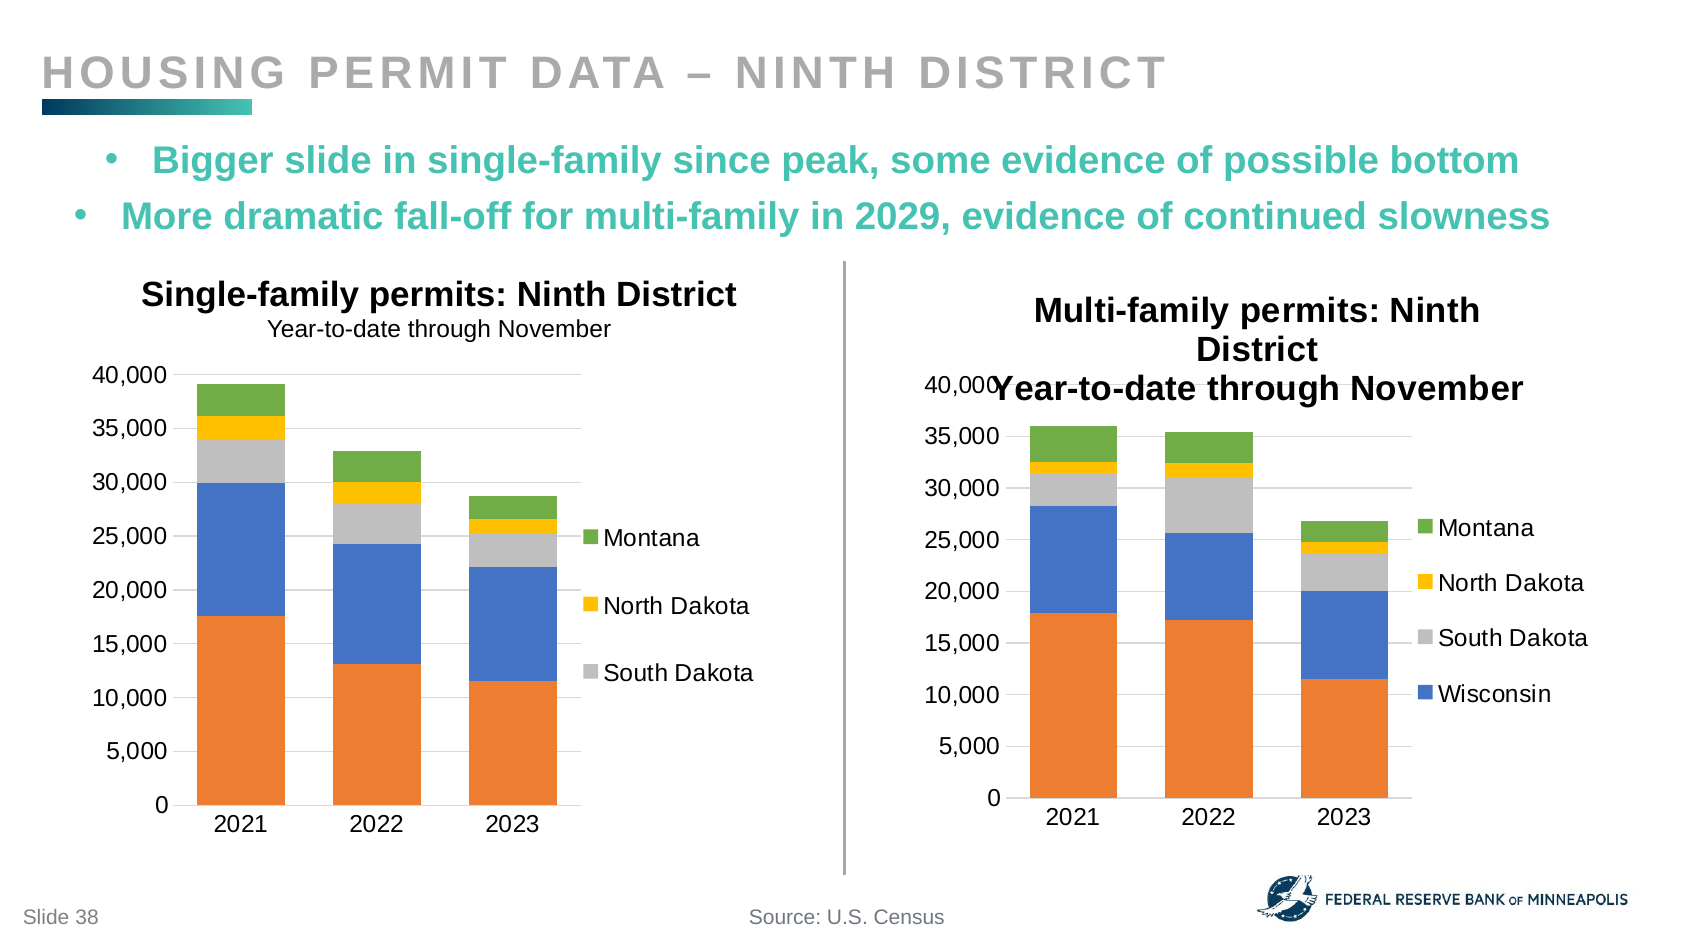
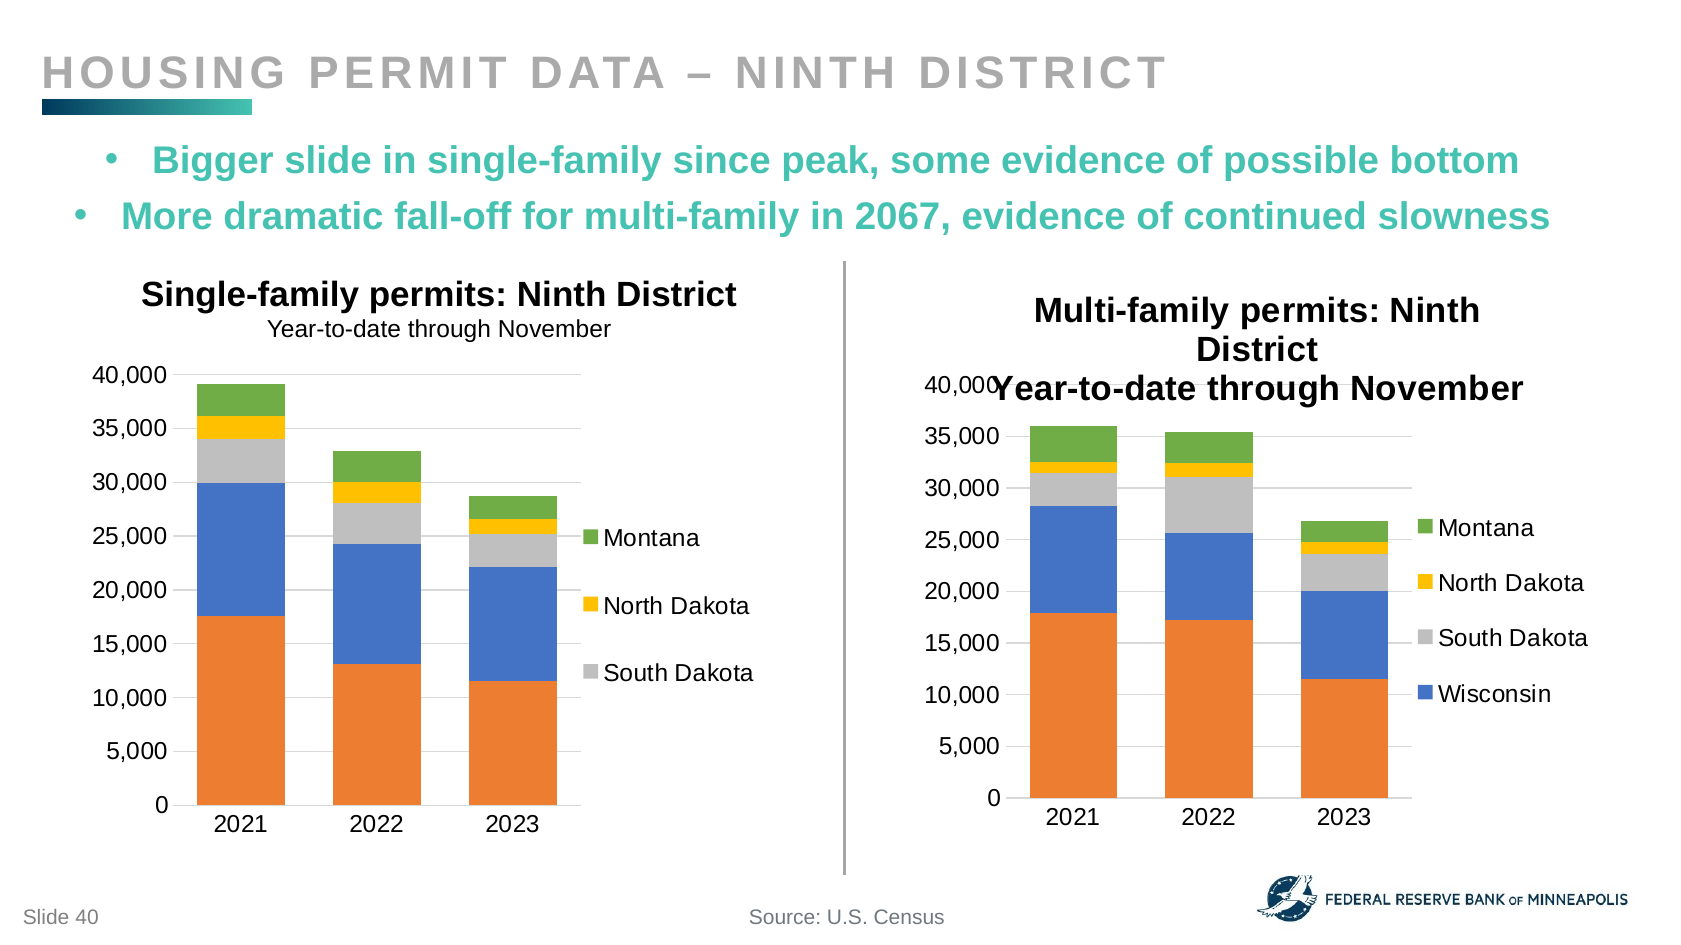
2029: 2029 -> 2067
38: 38 -> 40
